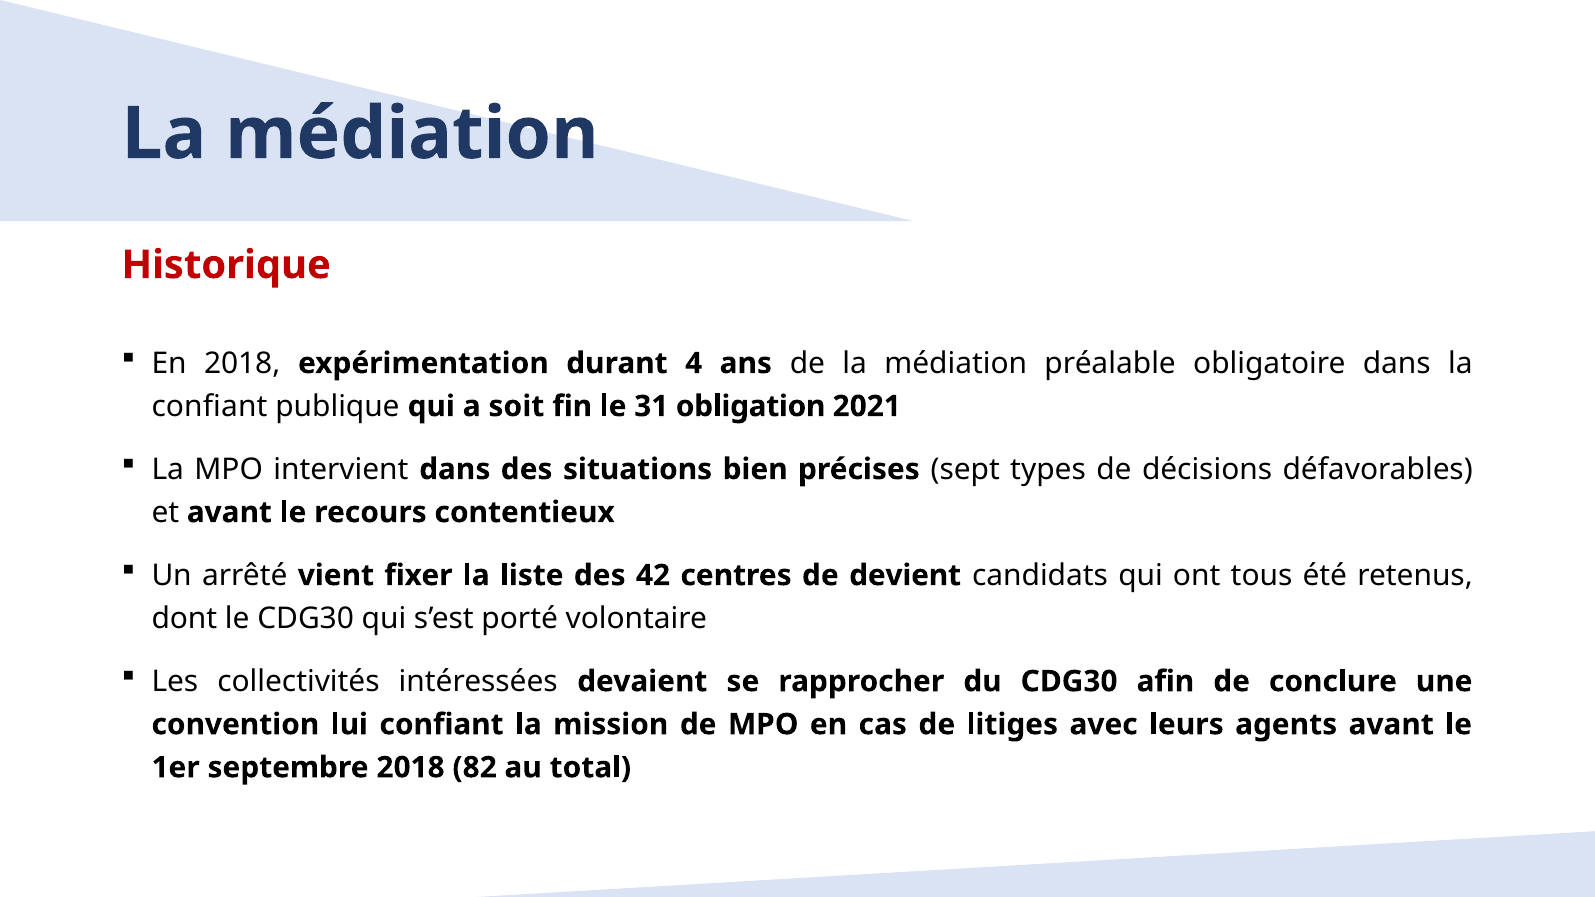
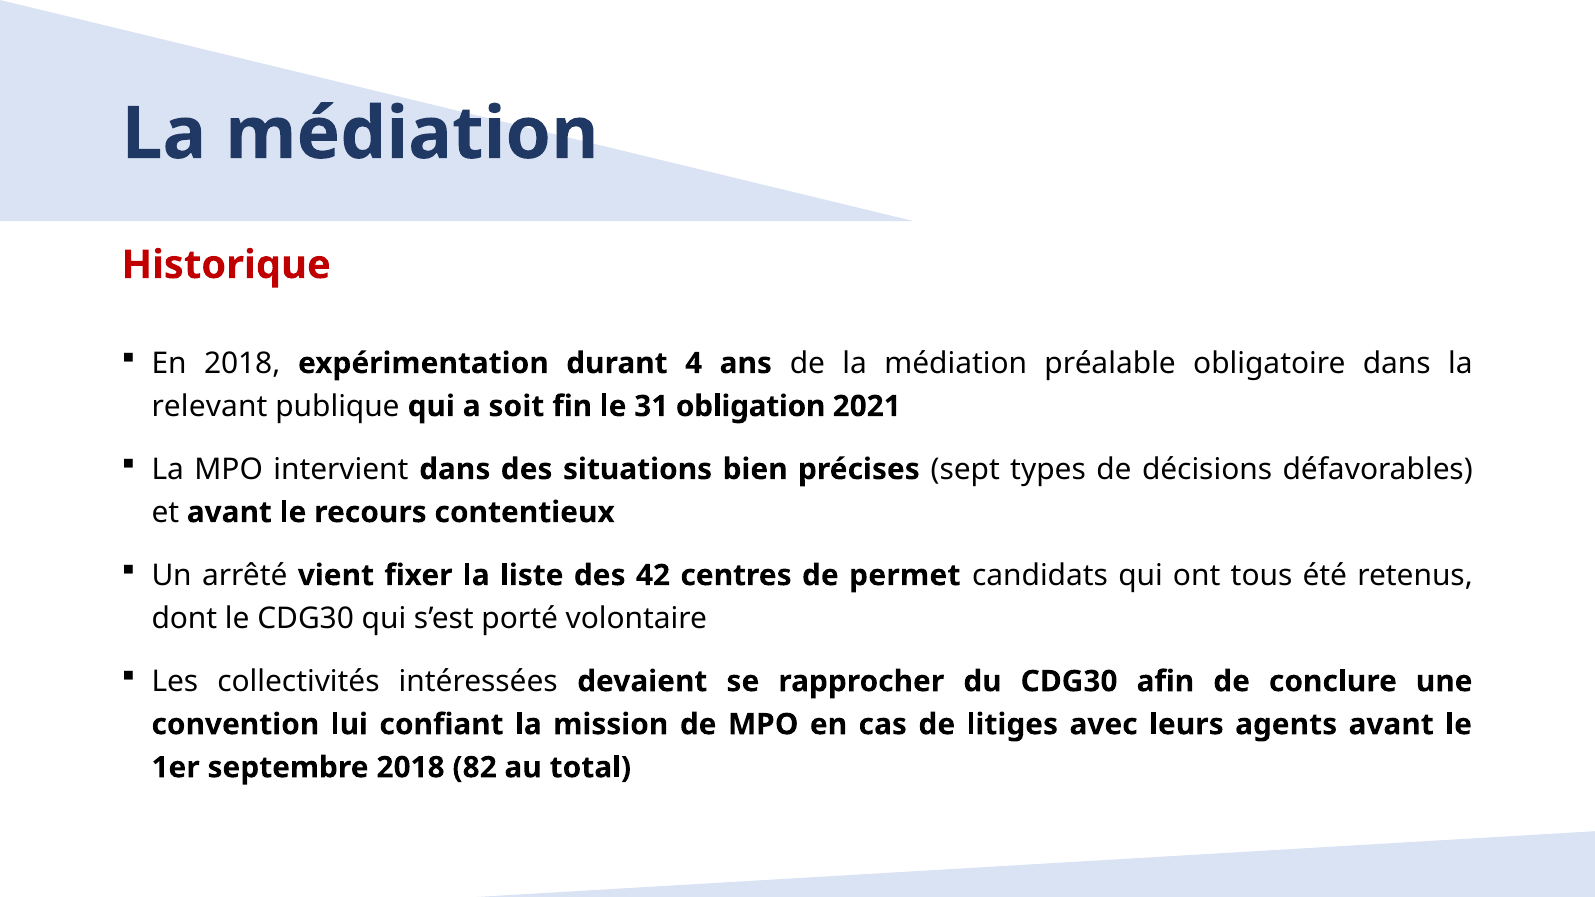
confiant at (209, 406): confiant -> relevant
devient: devient -> permet
